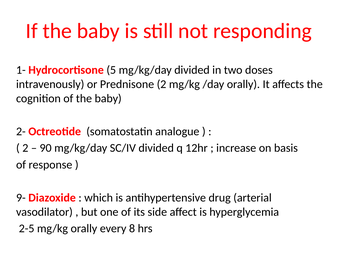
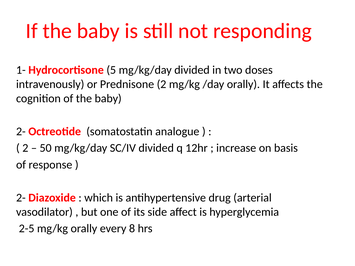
90: 90 -> 50
9- at (21, 198): 9- -> 2-
